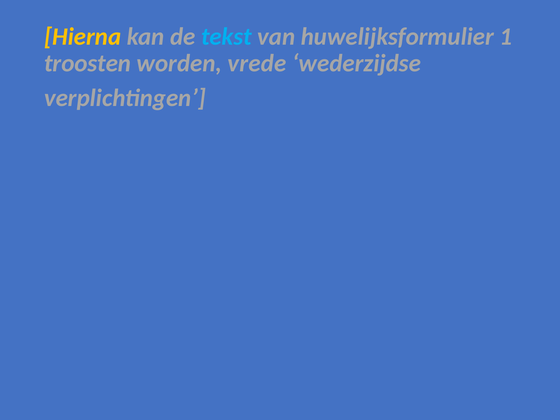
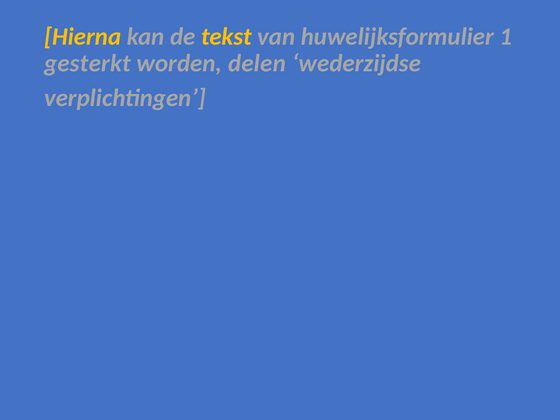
tekst colour: light blue -> yellow
troosten: troosten -> gesterkt
vrede: vrede -> delen
